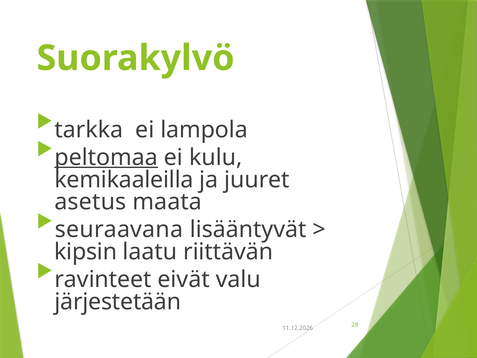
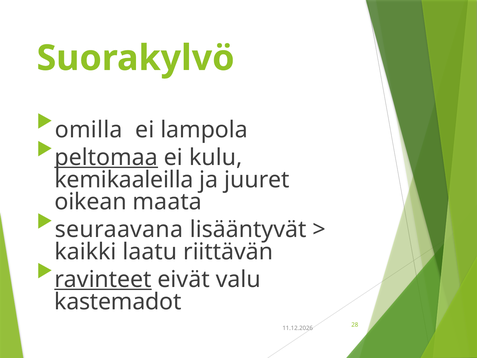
tarkka: tarkka -> omilla
asetus: asetus -> oikean
kipsin: kipsin -> kaikki
ravinteet underline: none -> present
järjestetään: järjestetään -> kastemadot
